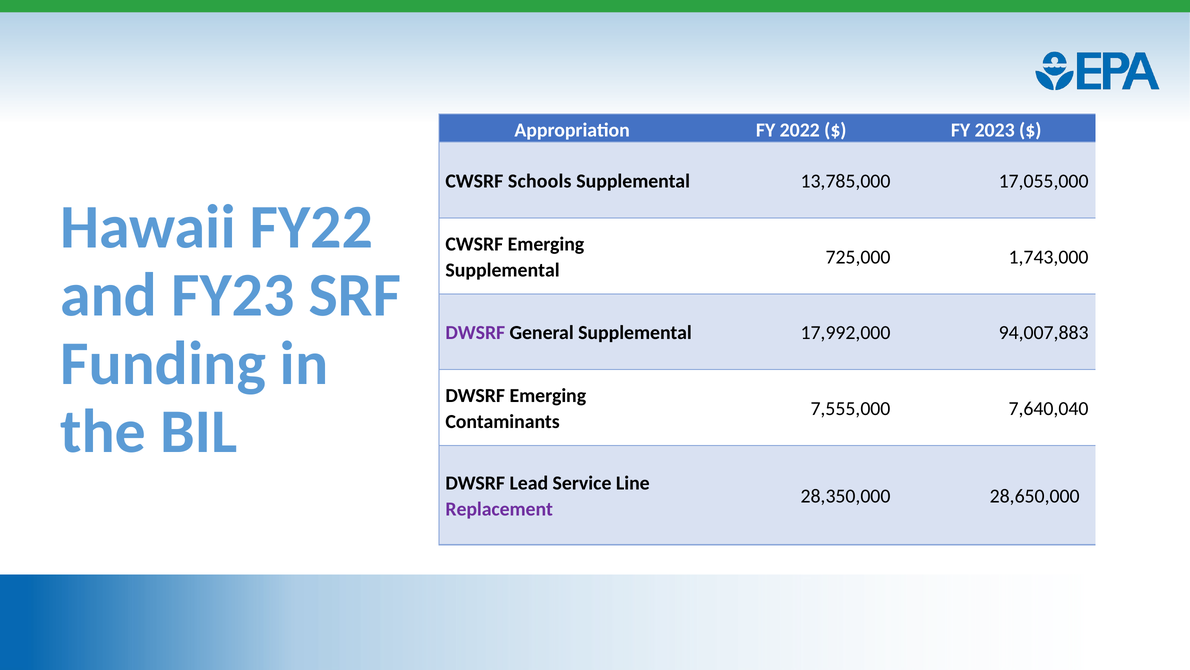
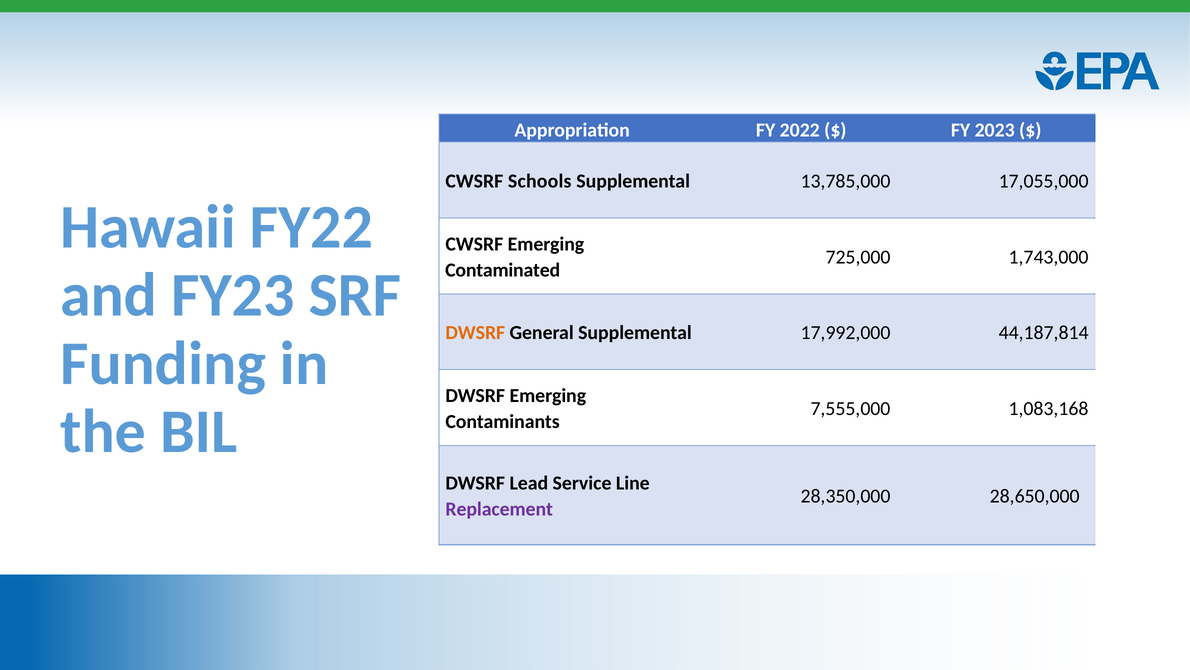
Supplemental at (503, 270): Supplemental -> Contaminated
DWSRF at (475, 333) colour: purple -> orange
94,007,883: 94,007,883 -> 44,187,814
7,640,040: 7,640,040 -> 1,083,168
